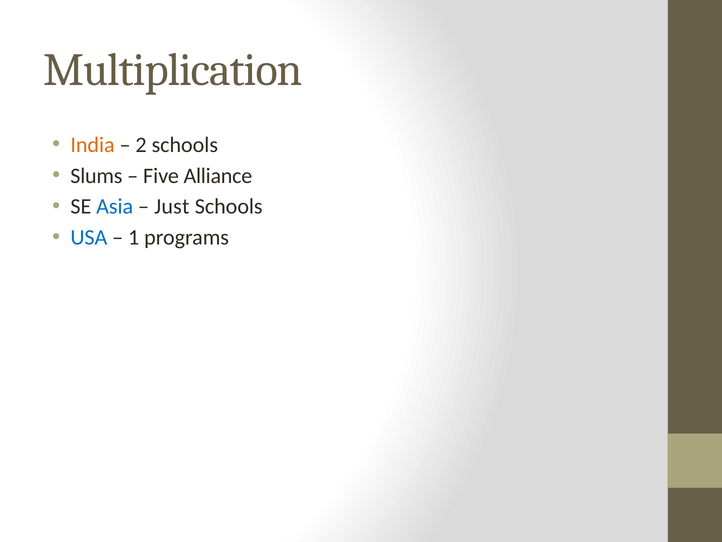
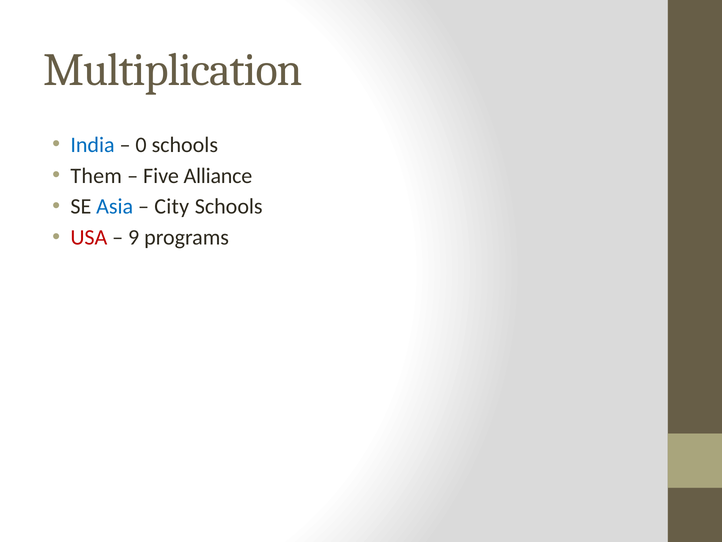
India colour: orange -> blue
2: 2 -> 0
Slums: Slums -> Them
Just: Just -> City
USA colour: blue -> red
1: 1 -> 9
